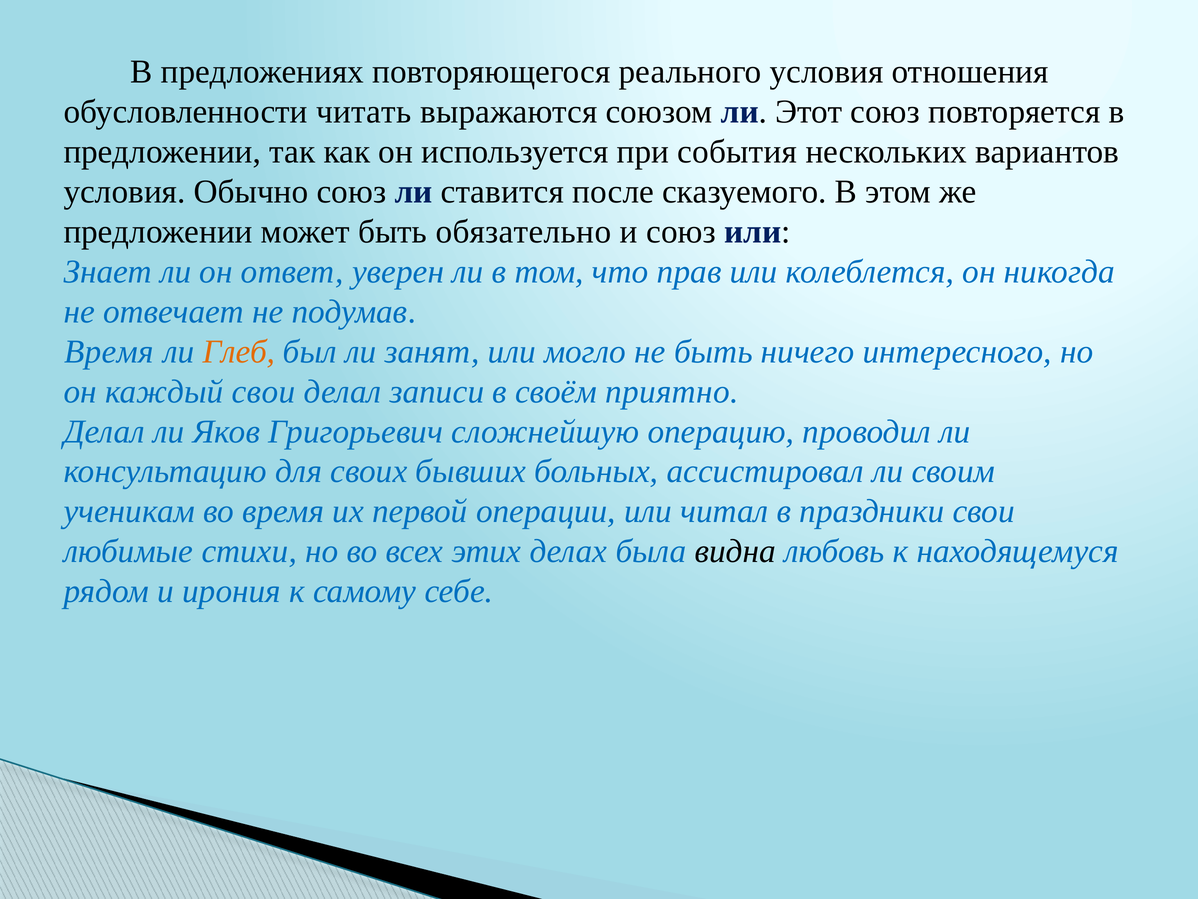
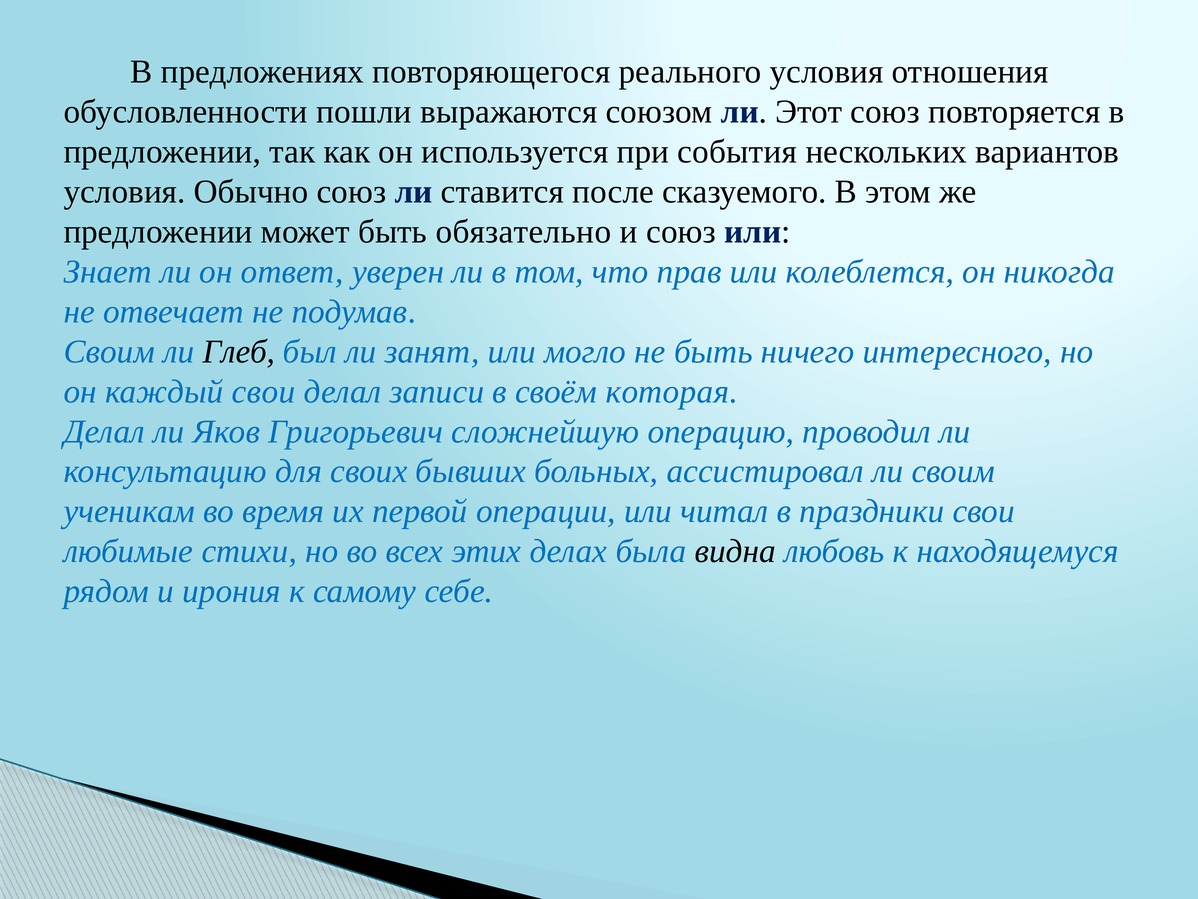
читать: читать -> пошли
Время at (109, 351): Время -> Своим
Глеб colour: orange -> black
приятно: приятно -> которая
